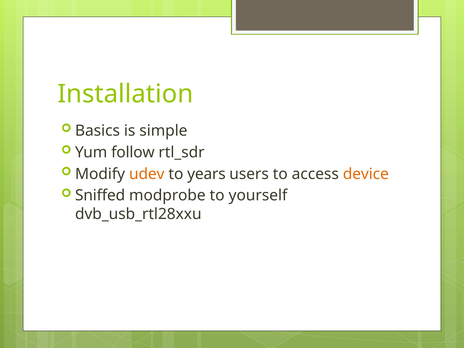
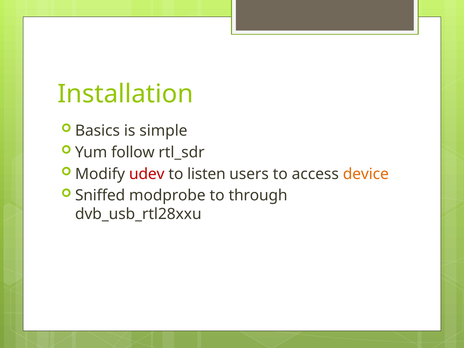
udev colour: orange -> red
years: years -> listen
yourself: yourself -> through
